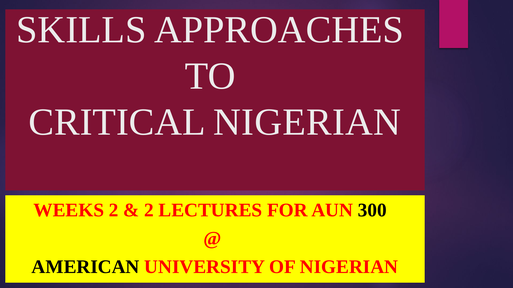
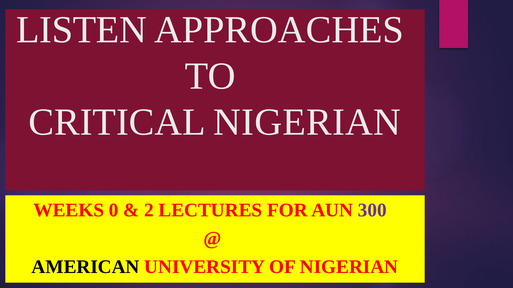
SKILLS: SKILLS -> LISTEN
WEEKS 2: 2 -> 0
300 colour: black -> purple
